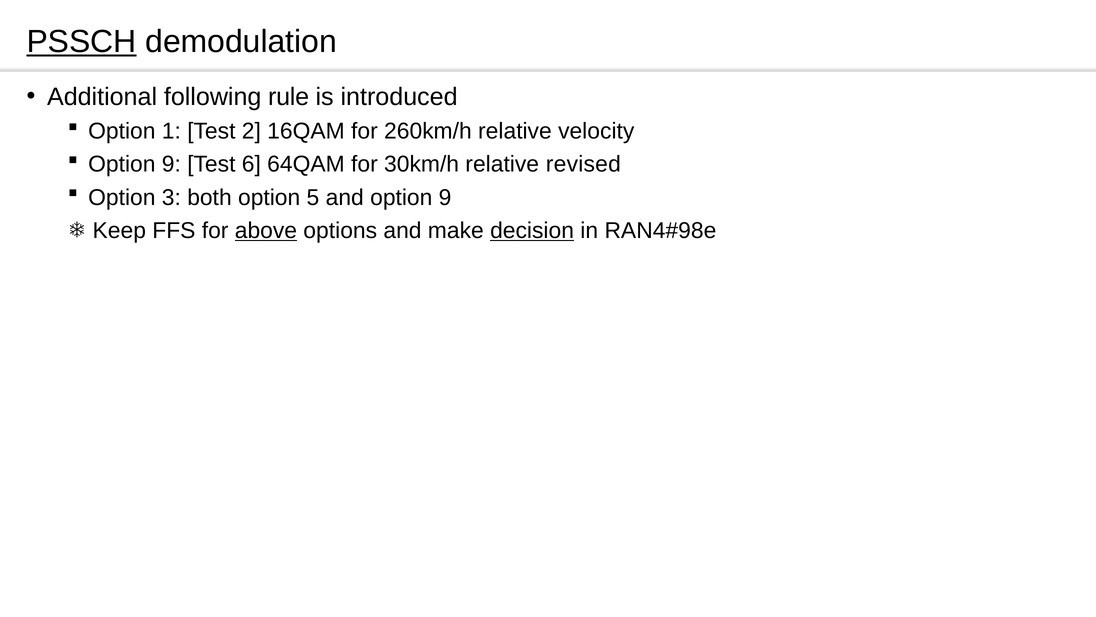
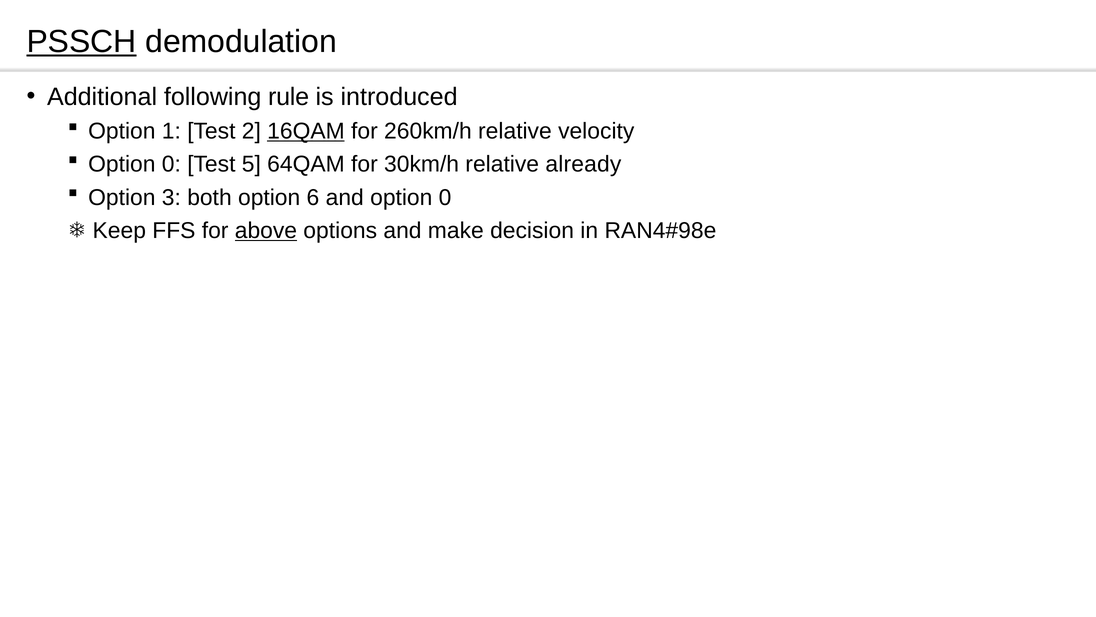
16QAM underline: none -> present
9 at (171, 164): 9 -> 0
6: 6 -> 5
revised: revised -> already
5: 5 -> 6
and option 9: 9 -> 0
decision underline: present -> none
